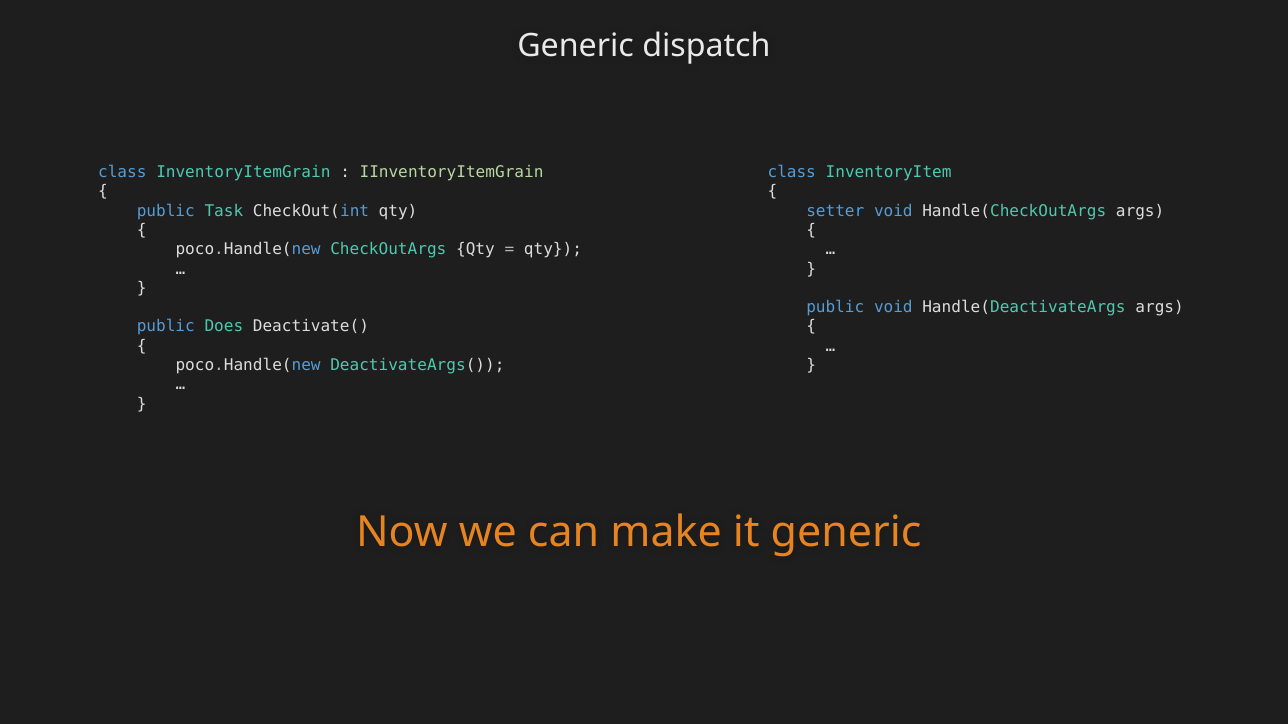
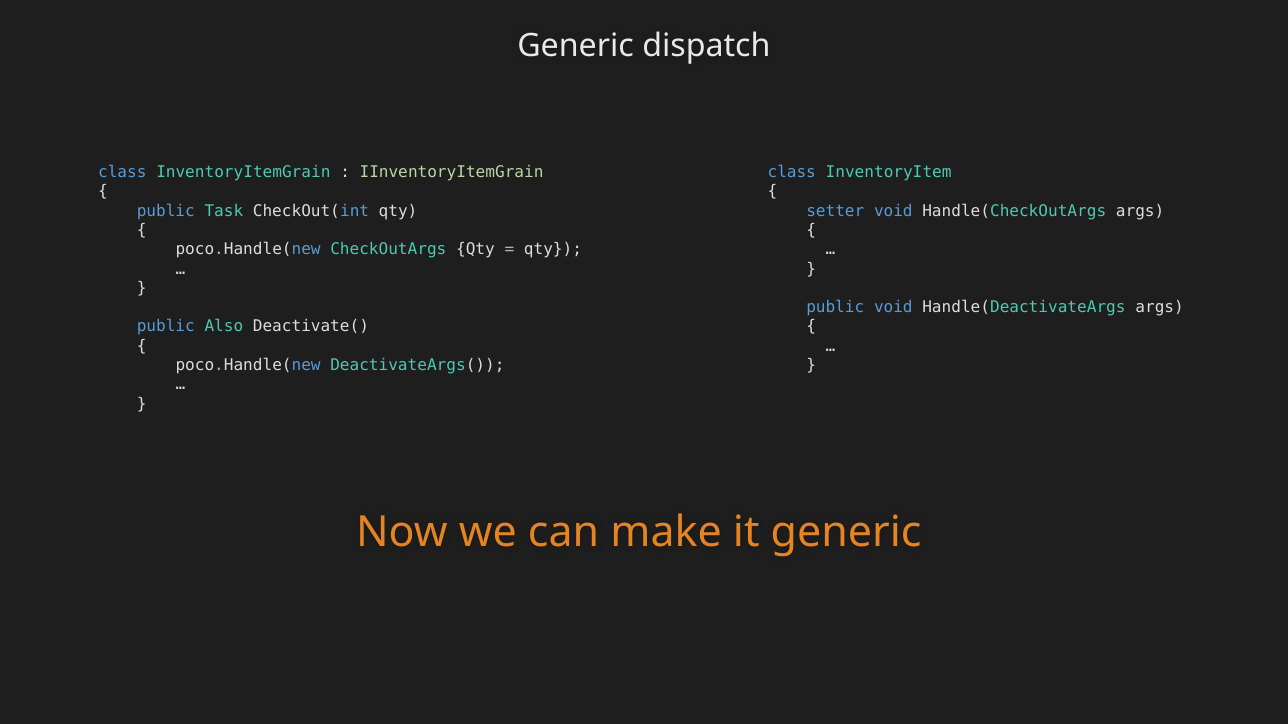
Does: Does -> Also
